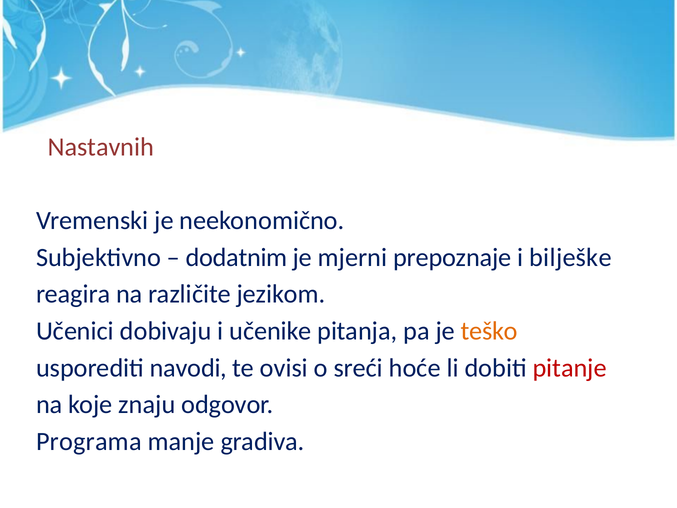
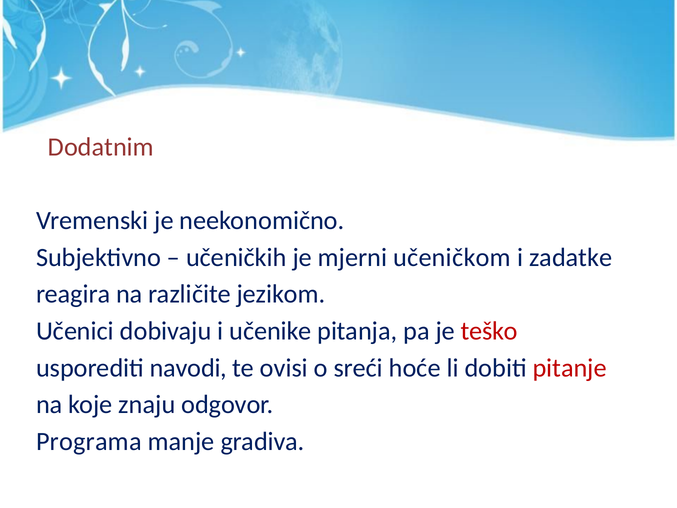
Nastavnih: Nastavnih -> Dodatnim
dodatnim: dodatnim -> učeničkih
prepoznaje: prepoznaje -> učeničkom
bilješke: bilješke -> zadatke
teško colour: orange -> red
